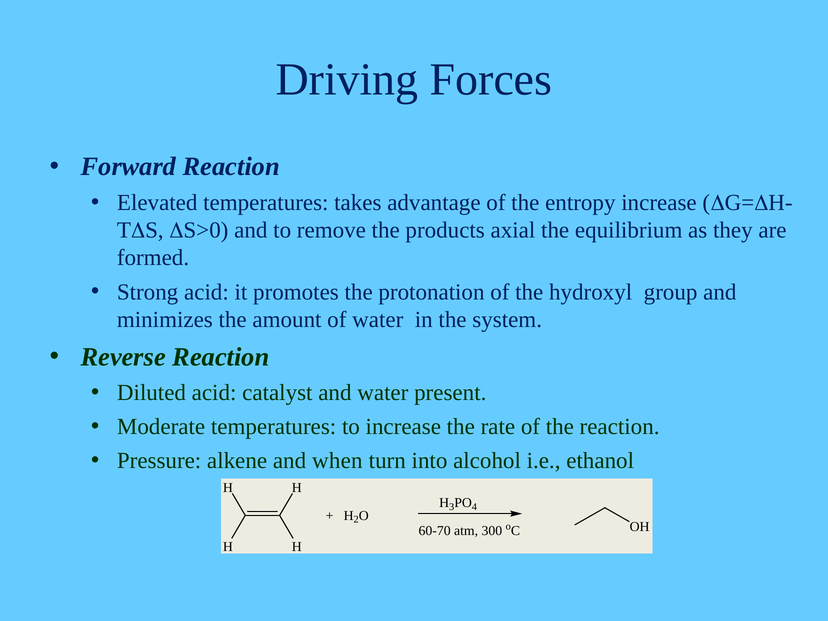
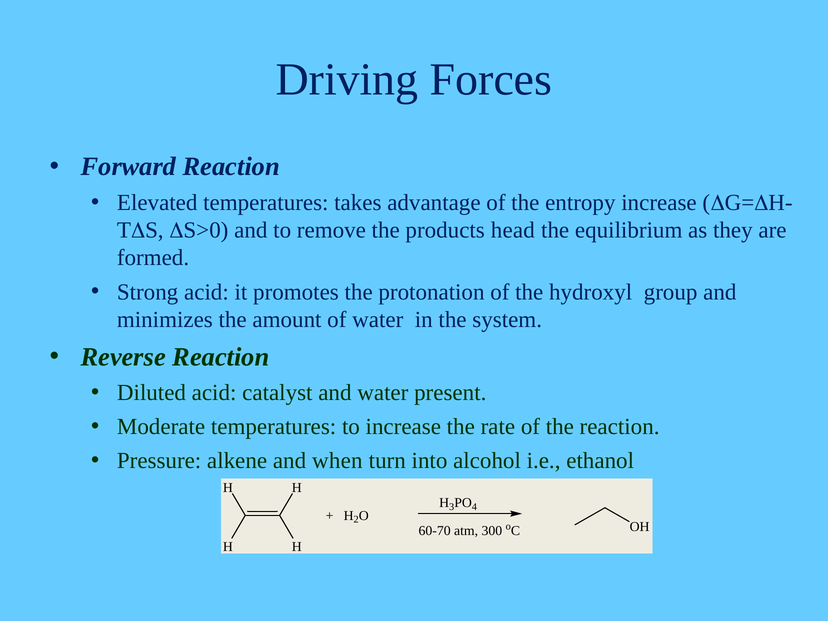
axial: axial -> head
